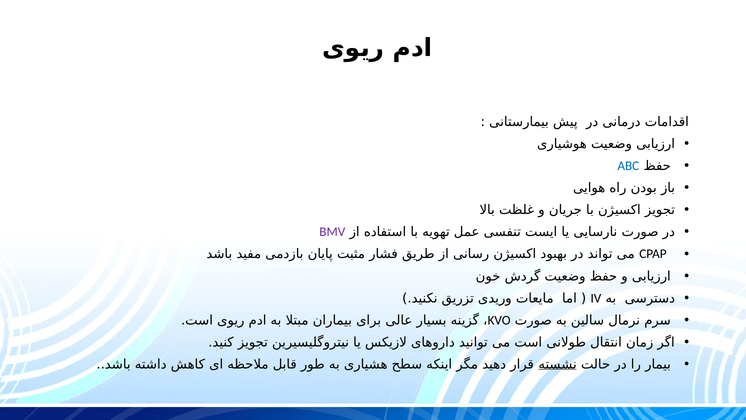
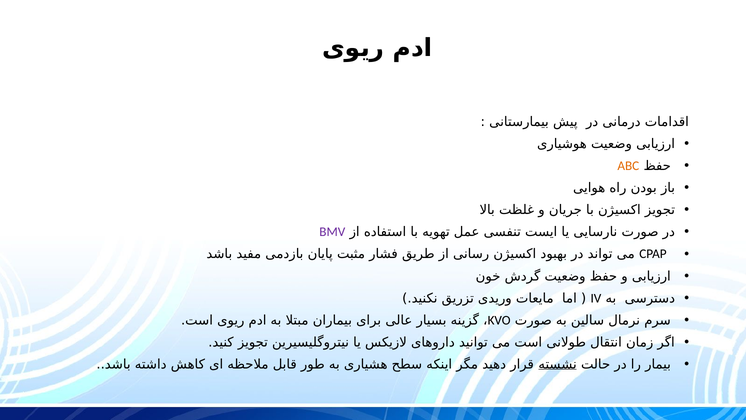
ABC colour: blue -> orange
